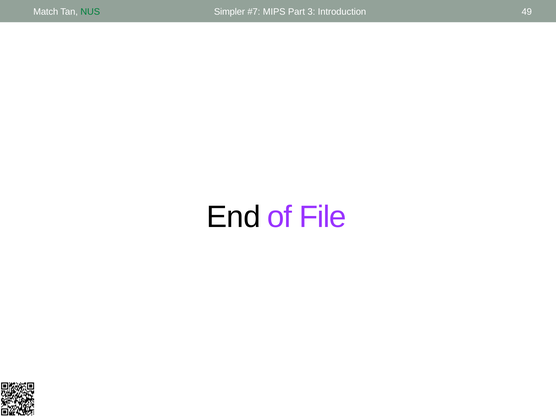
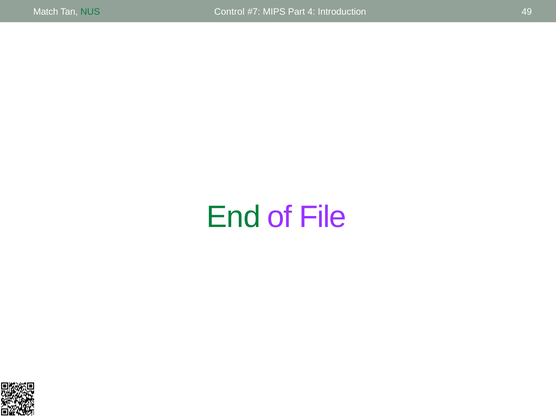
Simpler: Simpler -> Control
3: 3 -> 4
End colour: black -> green
